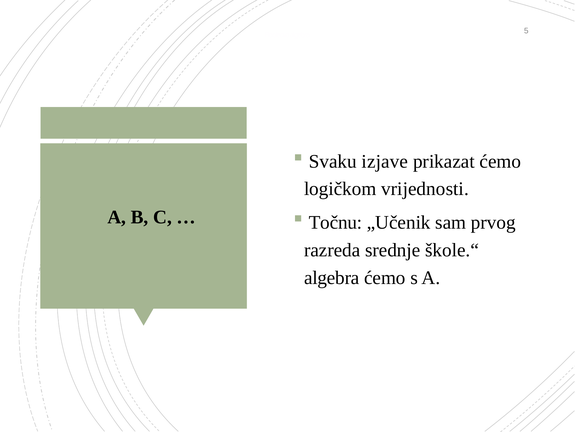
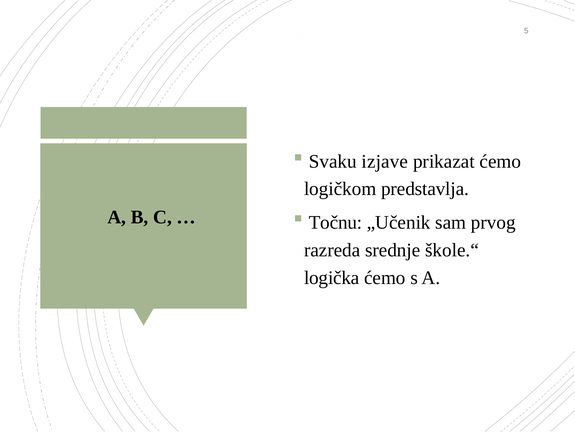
vrijednosti: vrijednosti -> predstavlja
algebra at (332, 277): algebra -> logička
